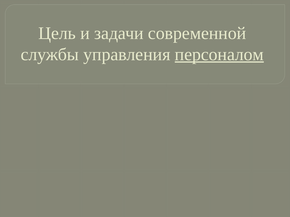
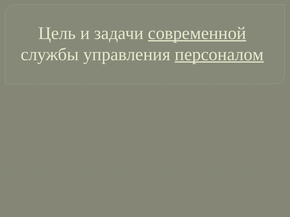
современной underline: none -> present
